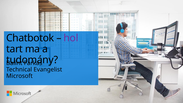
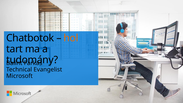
hol colour: purple -> orange
